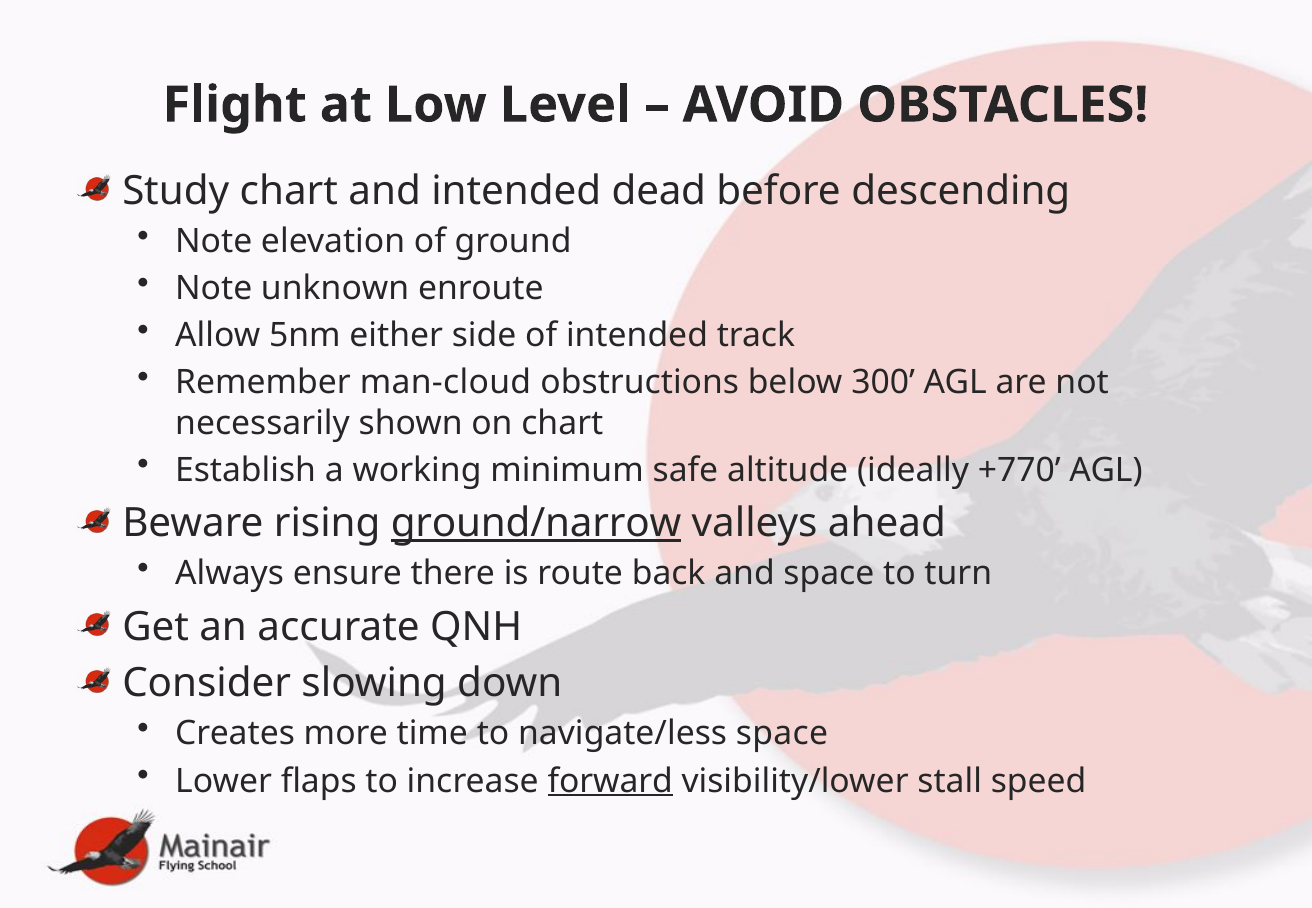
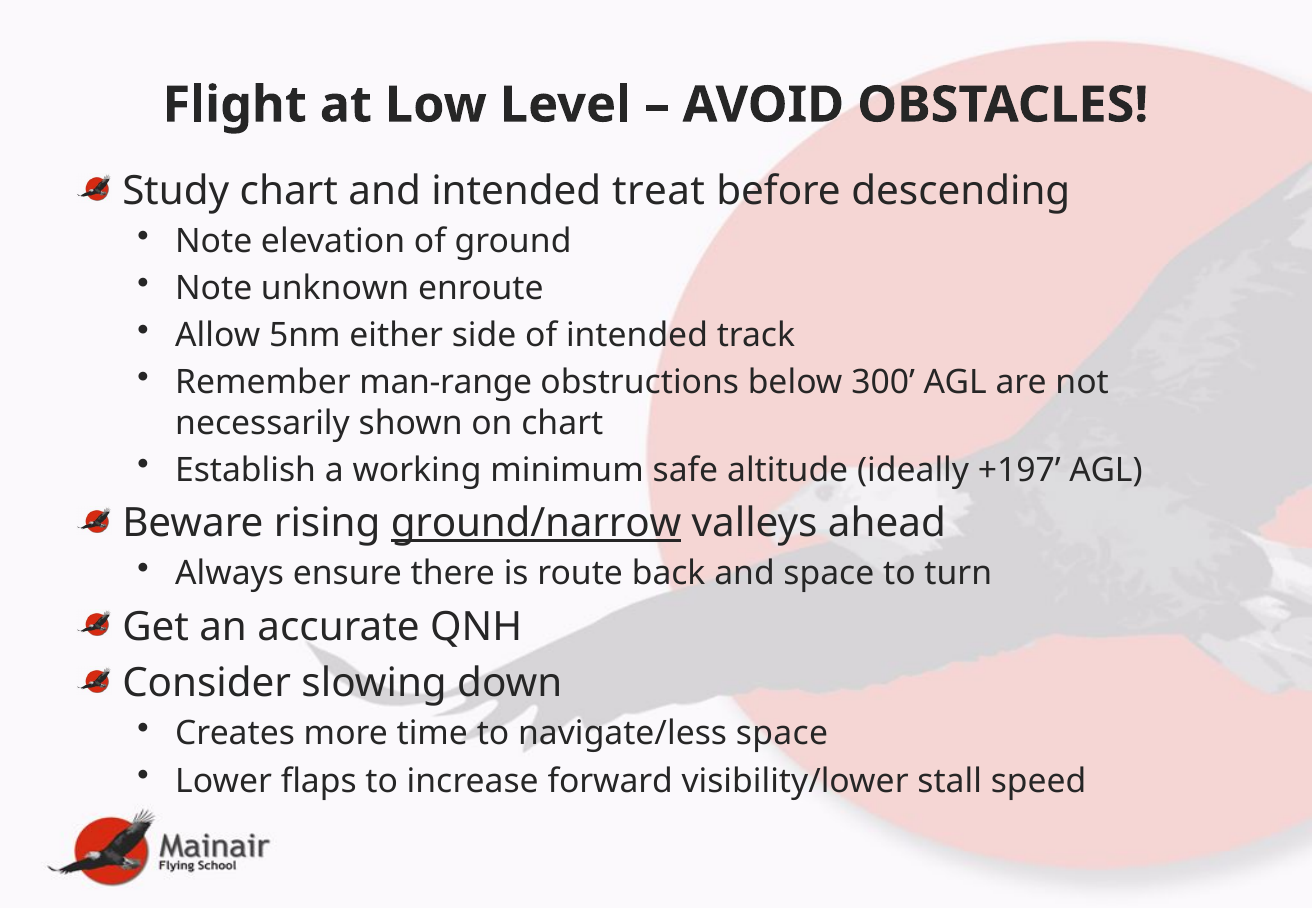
dead: dead -> treat
man-cloud: man-cloud -> man-range
+770: +770 -> +197
forward underline: present -> none
